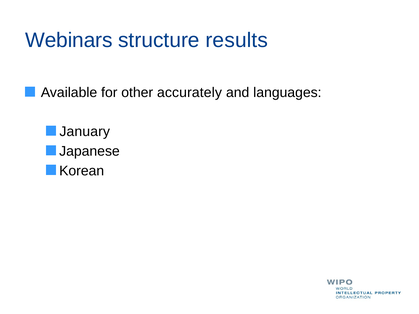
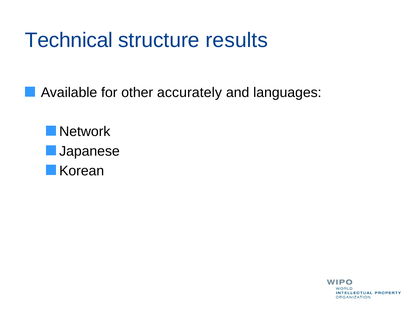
Webinars: Webinars -> Technical
January: January -> Network
